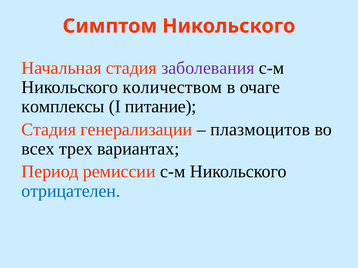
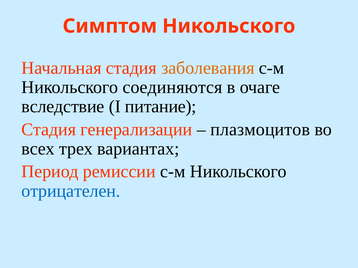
заболевания colour: purple -> orange
количеством: количеством -> соединяются
комплексы: комплексы -> вследствие
